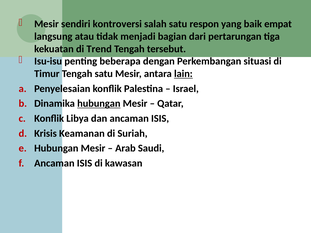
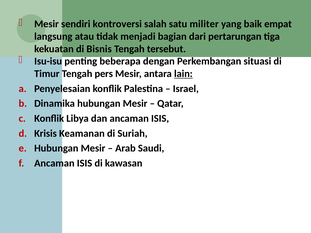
respon: respon -> militer
Trend: Trend -> Bisnis
Tengah satu: satu -> pers
hubungan at (99, 104) underline: present -> none
